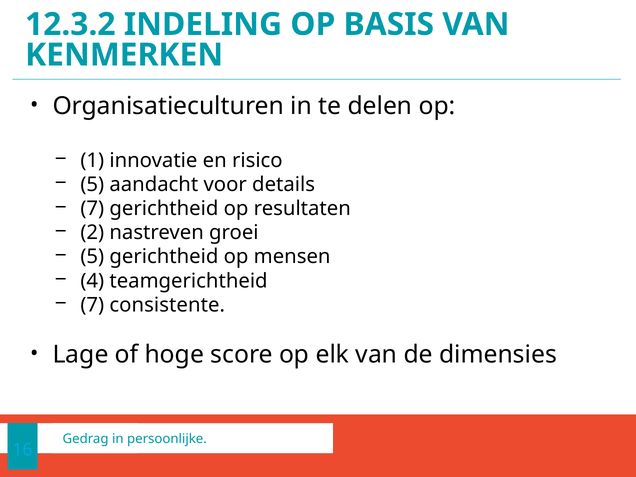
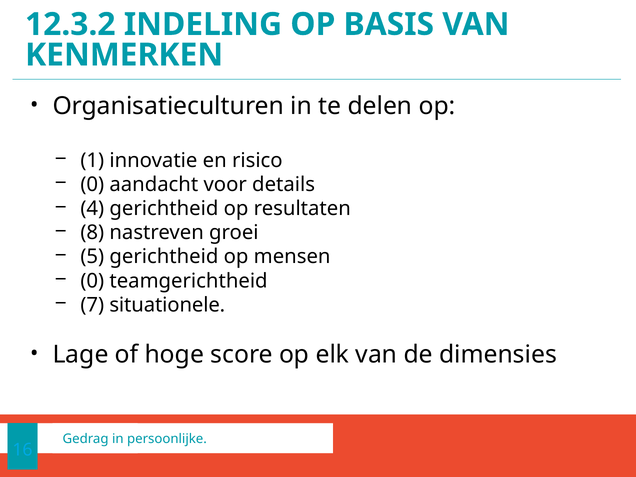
5 at (92, 184): 5 -> 0
7 at (92, 209): 7 -> 4
2: 2 -> 8
4 at (92, 281): 4 -> 0
consistente: consistente -> situationele
